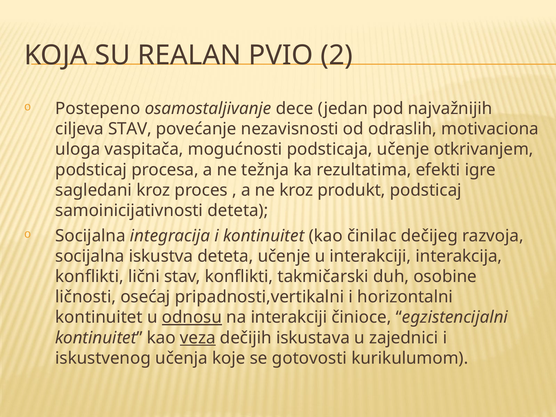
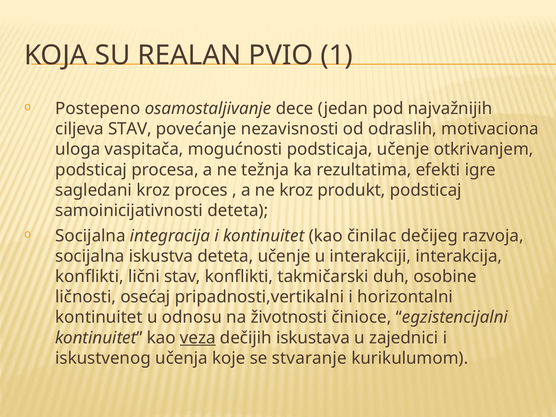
2: 2 -> 1
odnosu underline: present -> none
na interakciji: interakciji -> životnosti
gotovosti: gotovosti -> stvaranje
